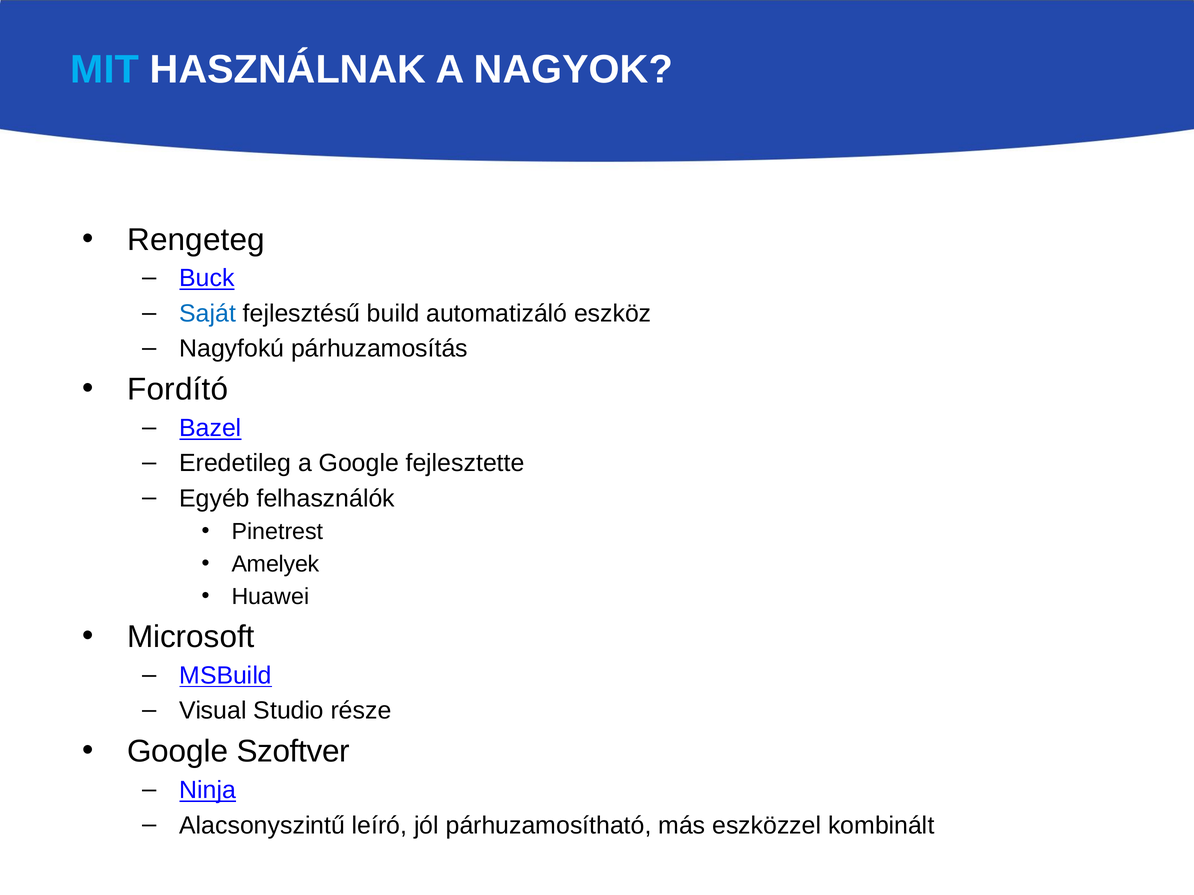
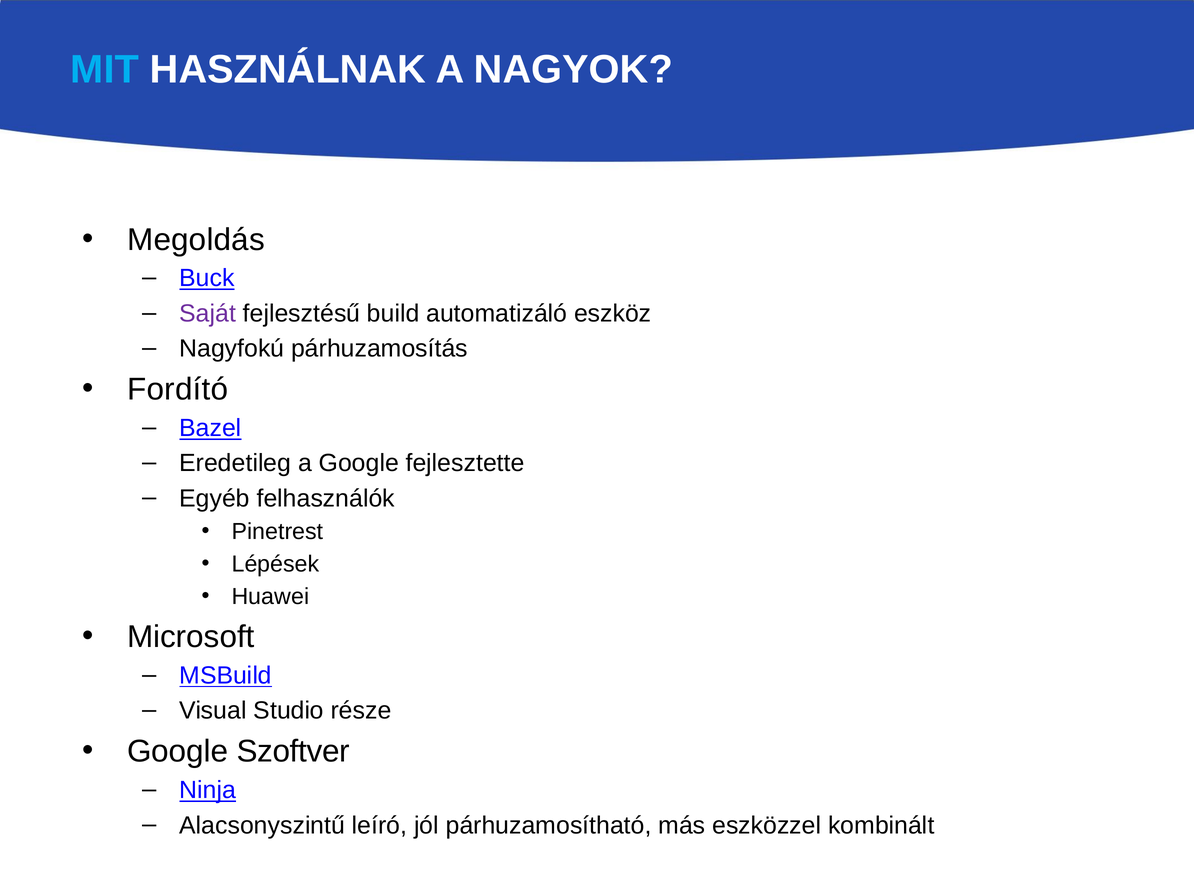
Rengeteg: Rengeteg -> Megoldás
Saját colour: blue -> purple
Amelyek: Amelyek -> Lépések
